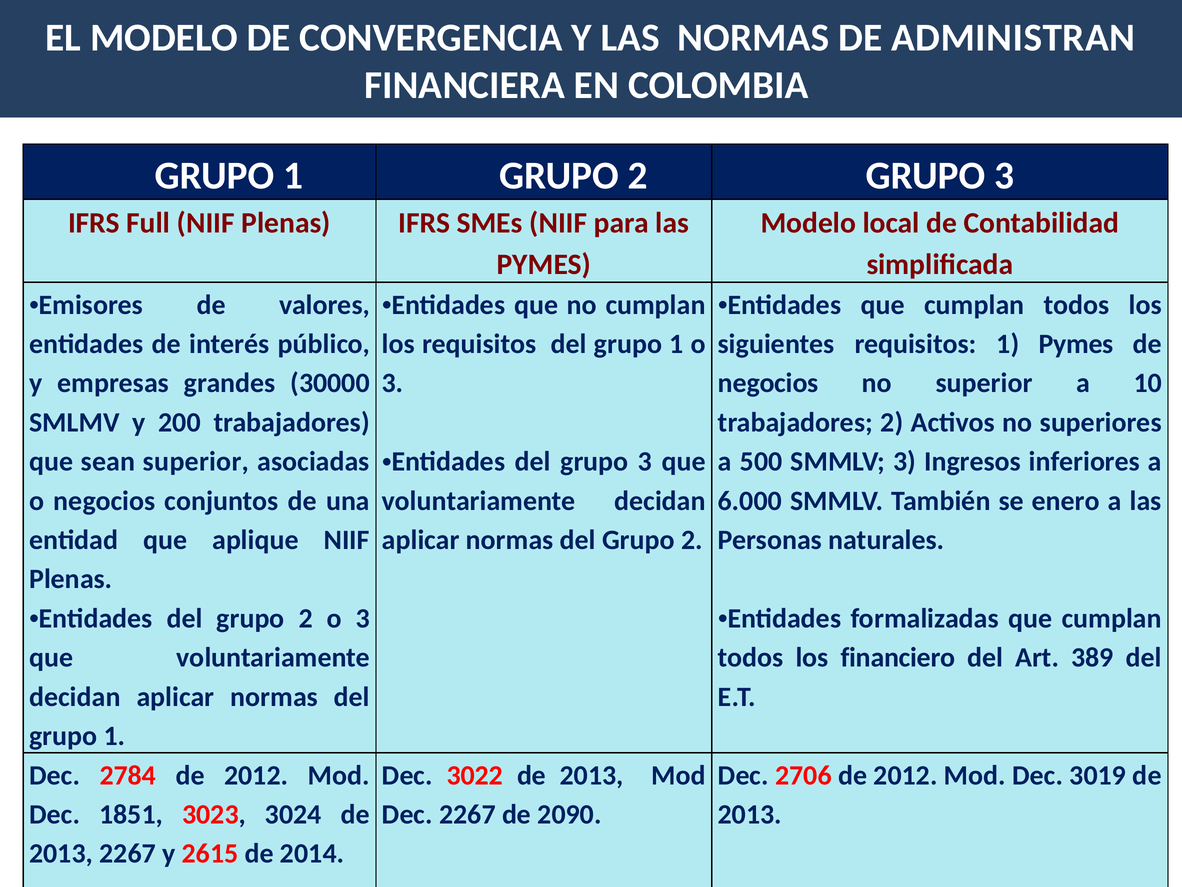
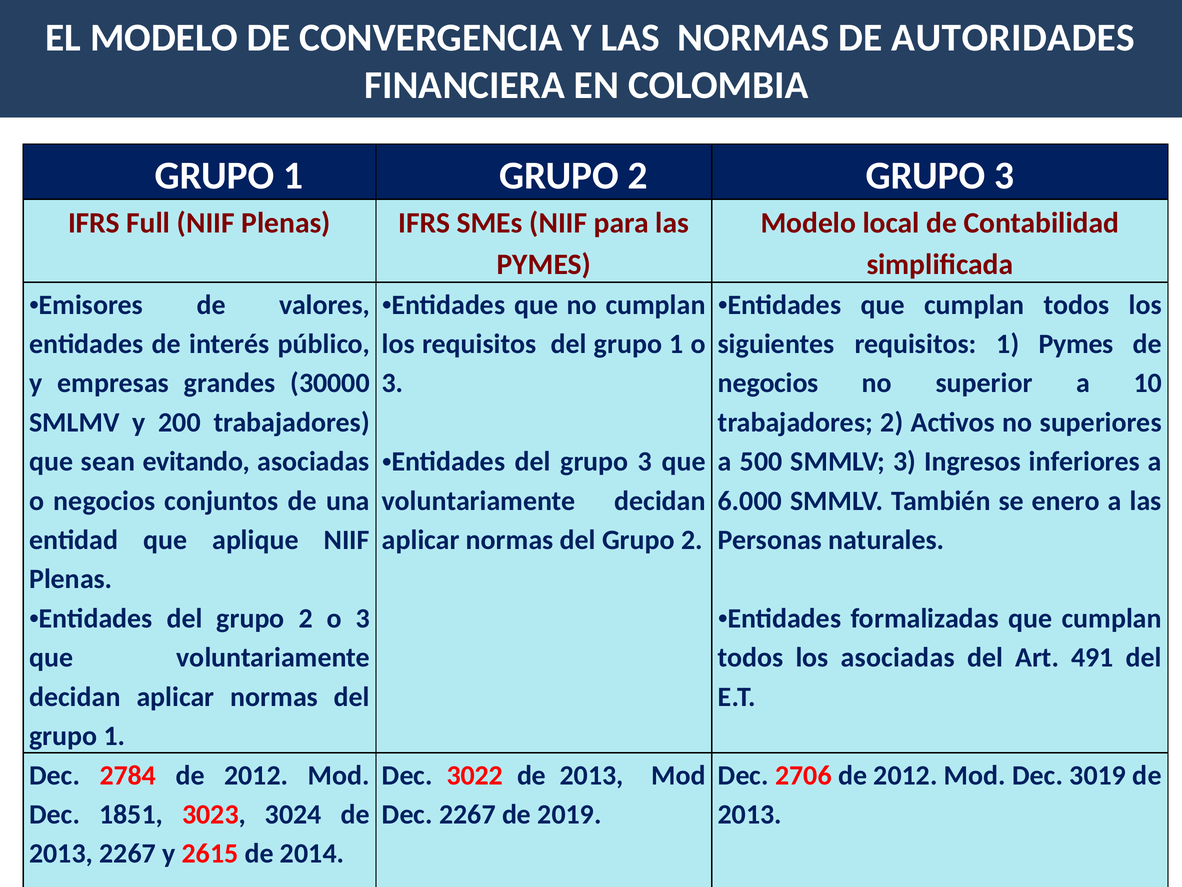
ADMINISTRAN: ADMINISTRAN -> AUTORIDADES
sean superior: superior -> evitando
los financiero: financiero -> asociadas
389: 389 -> 491
2090: 2090 -> 2019
